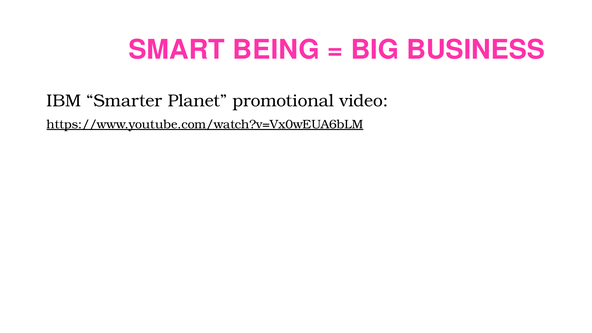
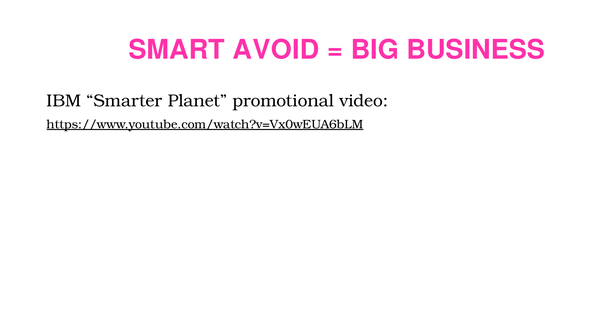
BEING: BEING -> AVOID
